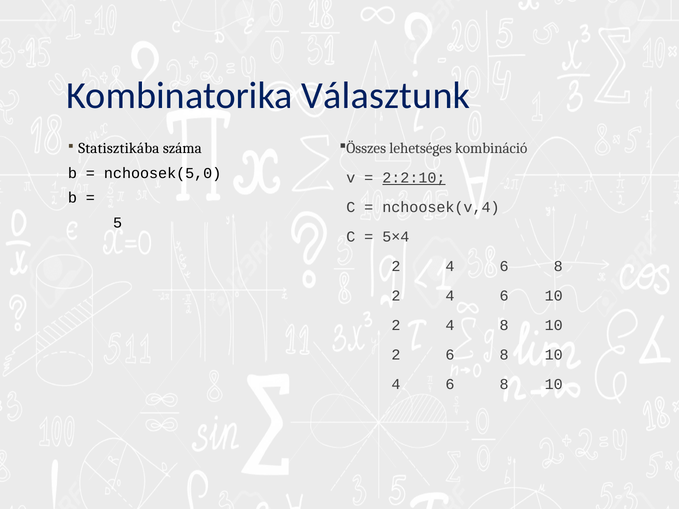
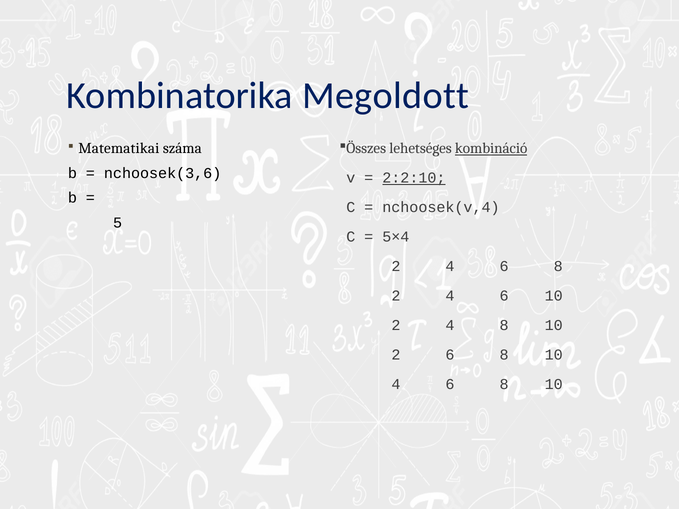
Választunk: Választunk -> Megoldott
kombináció underline: none -> present
Statisztikába: Statisztikába -> Matematikai
nchoosek(5,0: nchoosek(5,0 -> nchoosek(3,6
